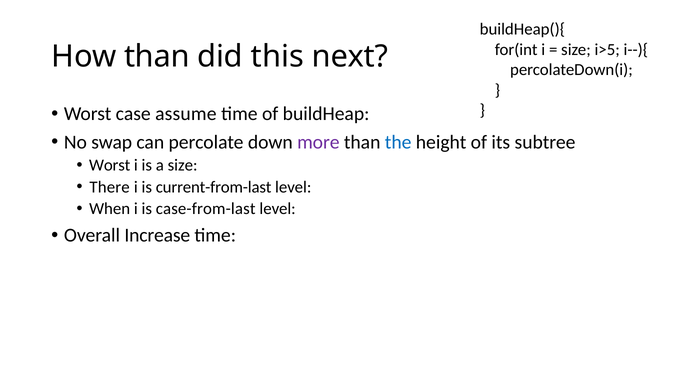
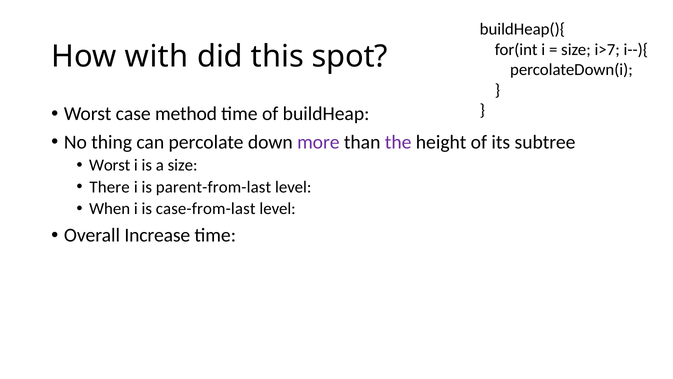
i>5: i>5 -> i>7
How than: than -> with
next: next -> spot
assume: assume -> method
swap: swap -> thing
the colour: blue -> purple
current-from-last: current-from-last -> parent-from-last
